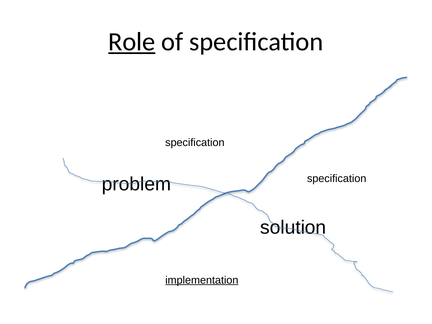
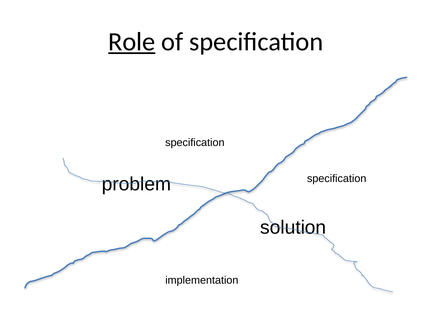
implementation underline: present -> none
